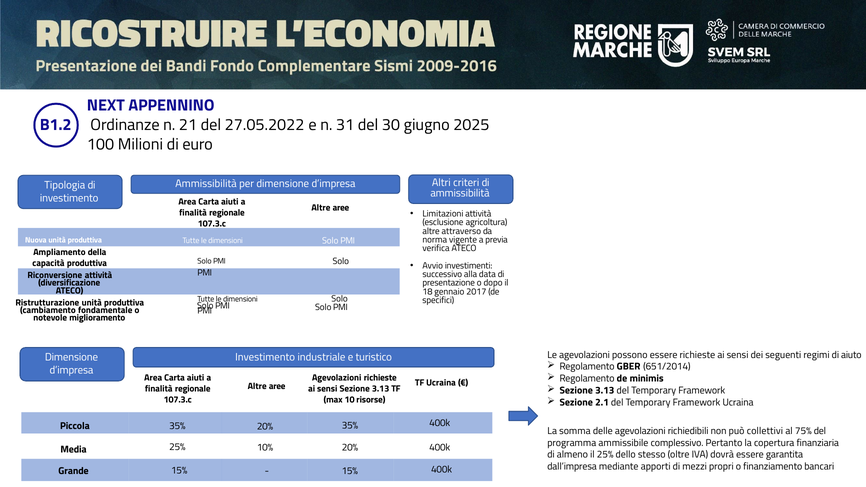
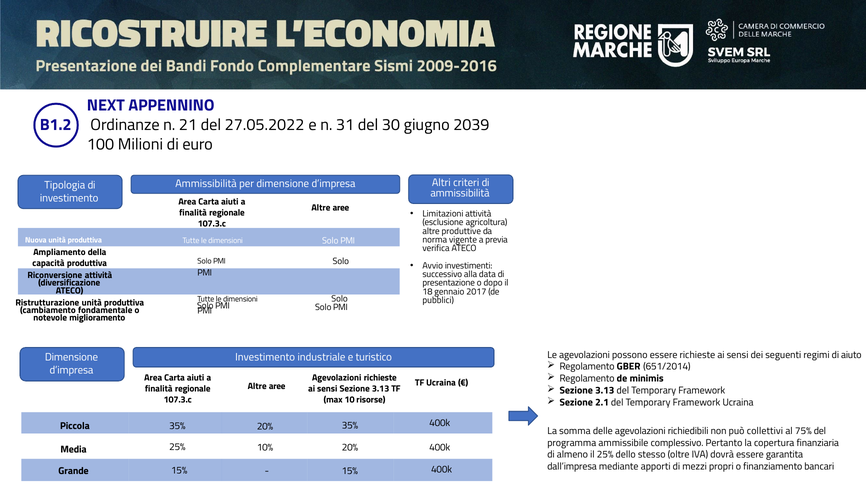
2025: 2025 -> 2039
attraverso: attraverso -> produttive
specifici: specifici -> pubblici
